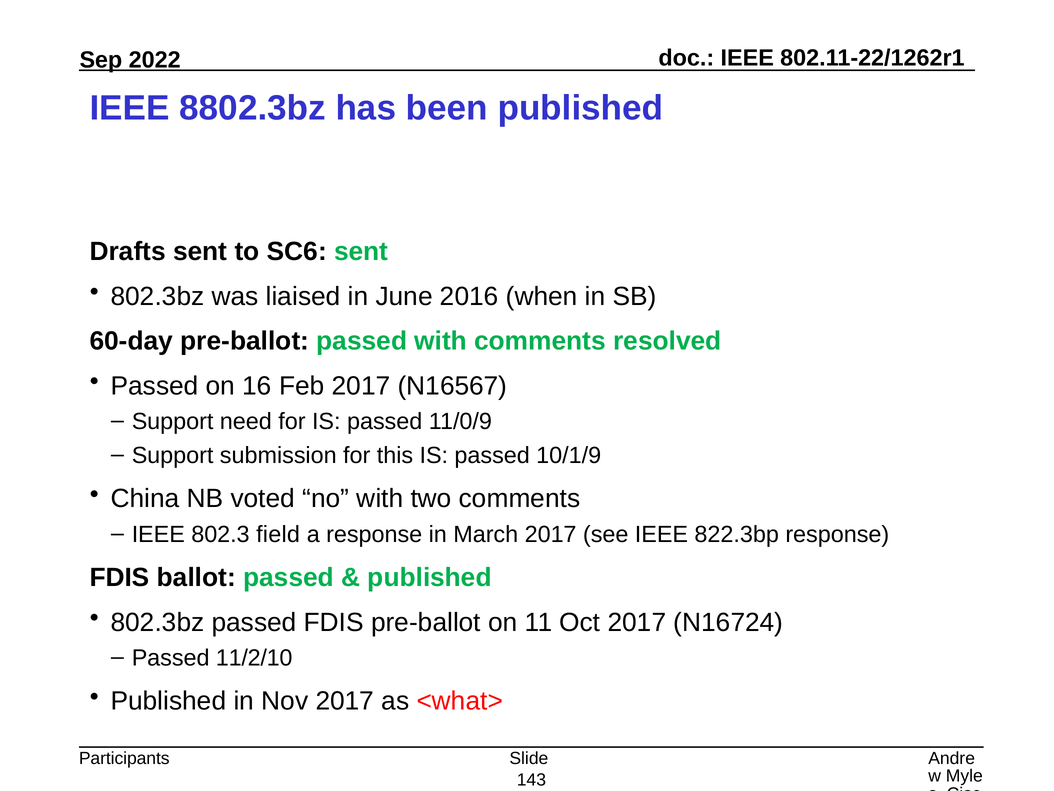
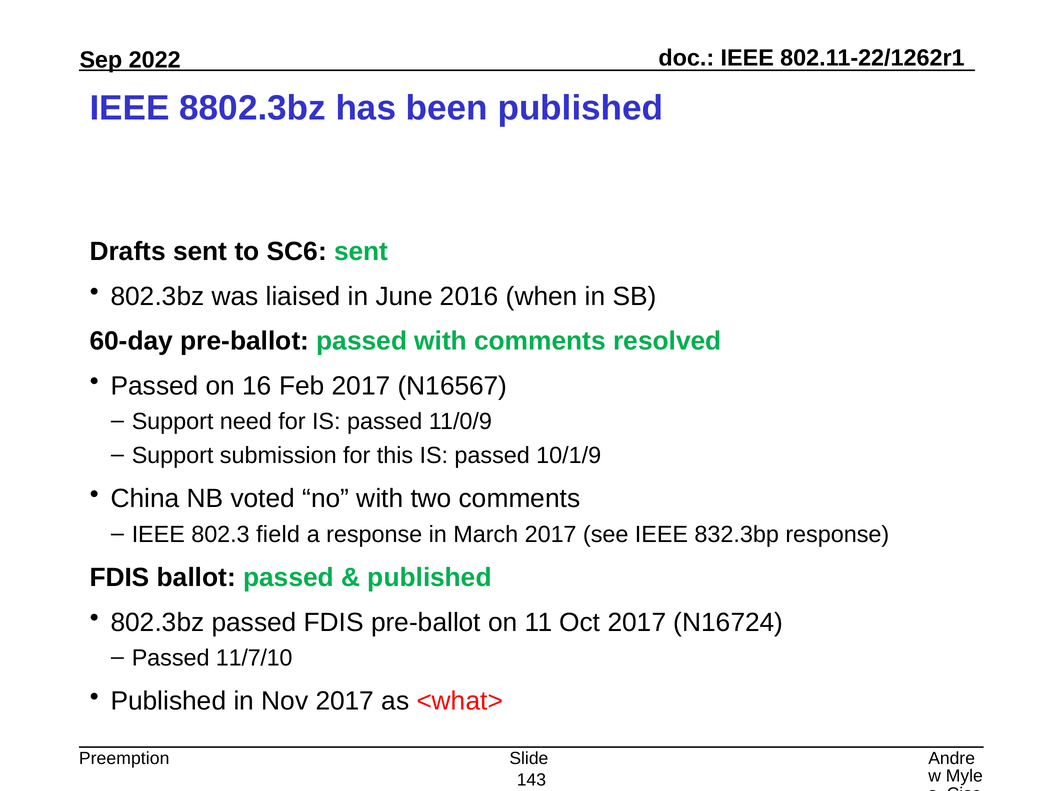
822.3bp: 822.3bp -> 832.3bp
11/2/10: 11/2/10 -> 11/7/10
Participants: Participants -> Preemption
